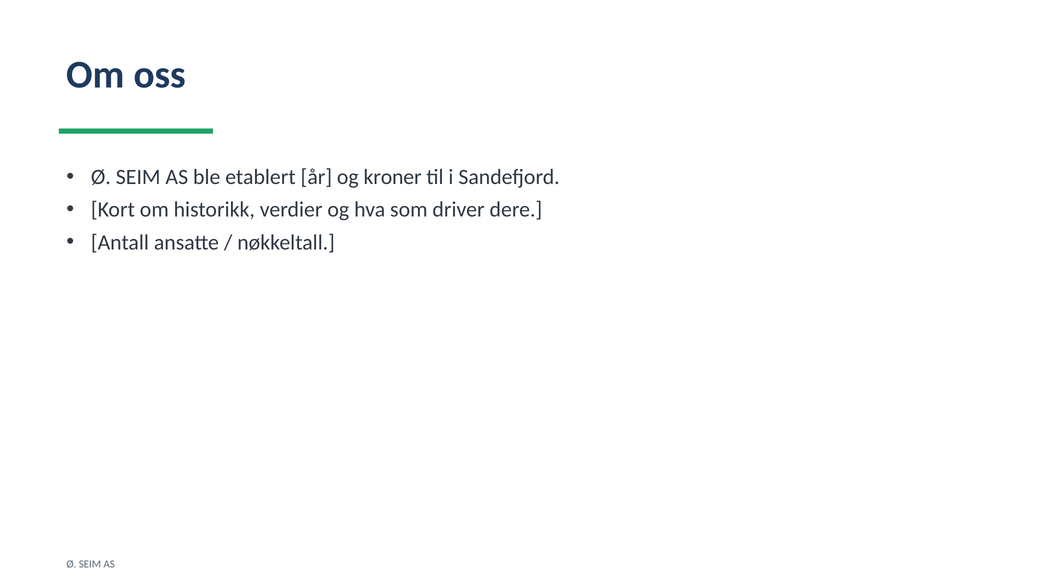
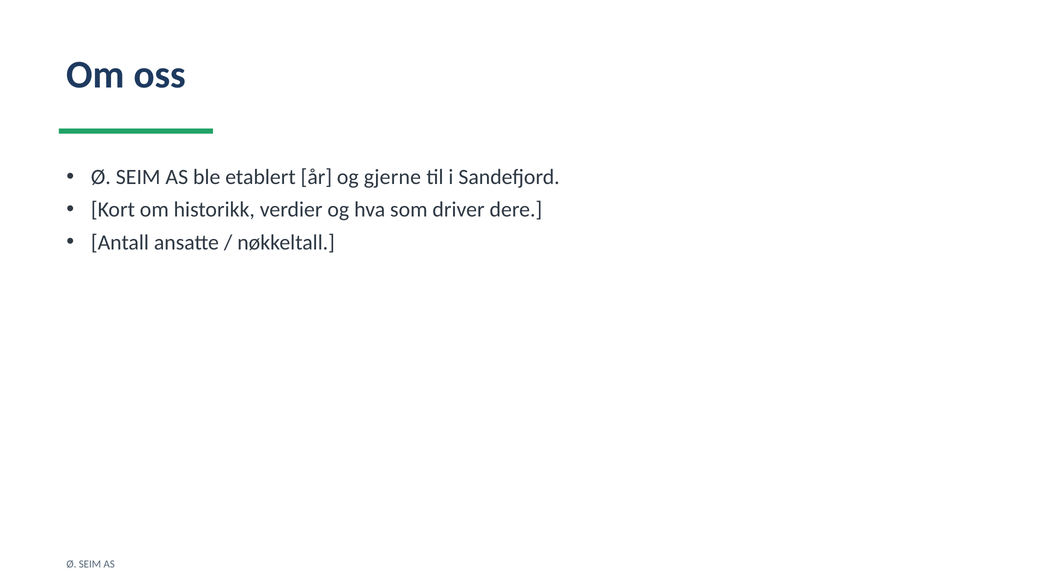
kroner: kroner -> gjerne
